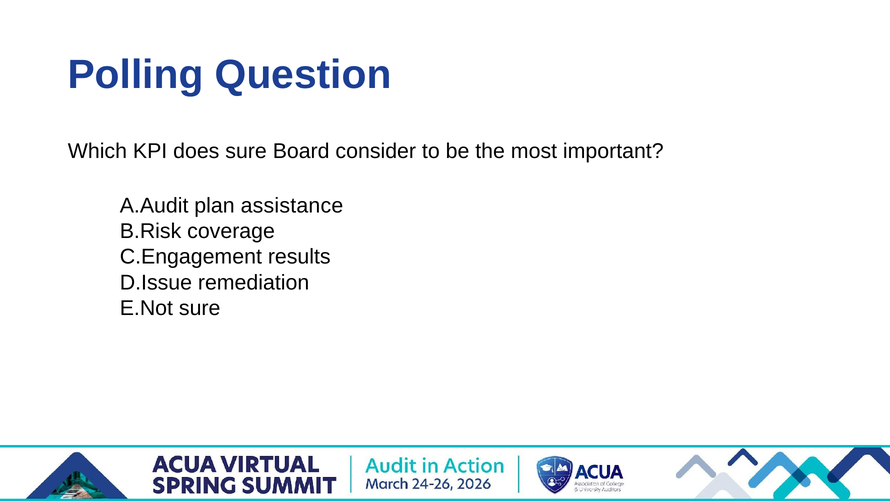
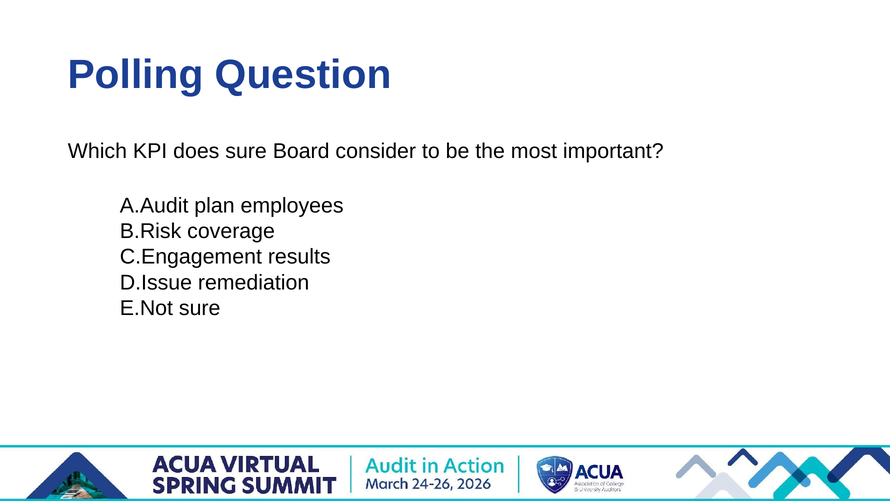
assistance: assistance -> employees
